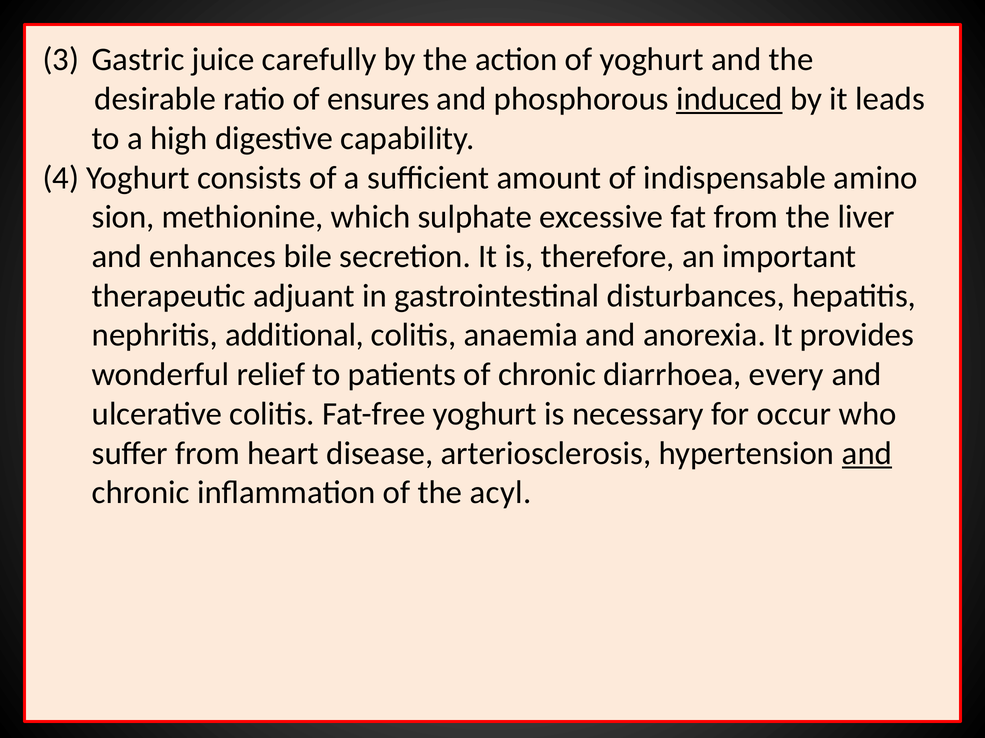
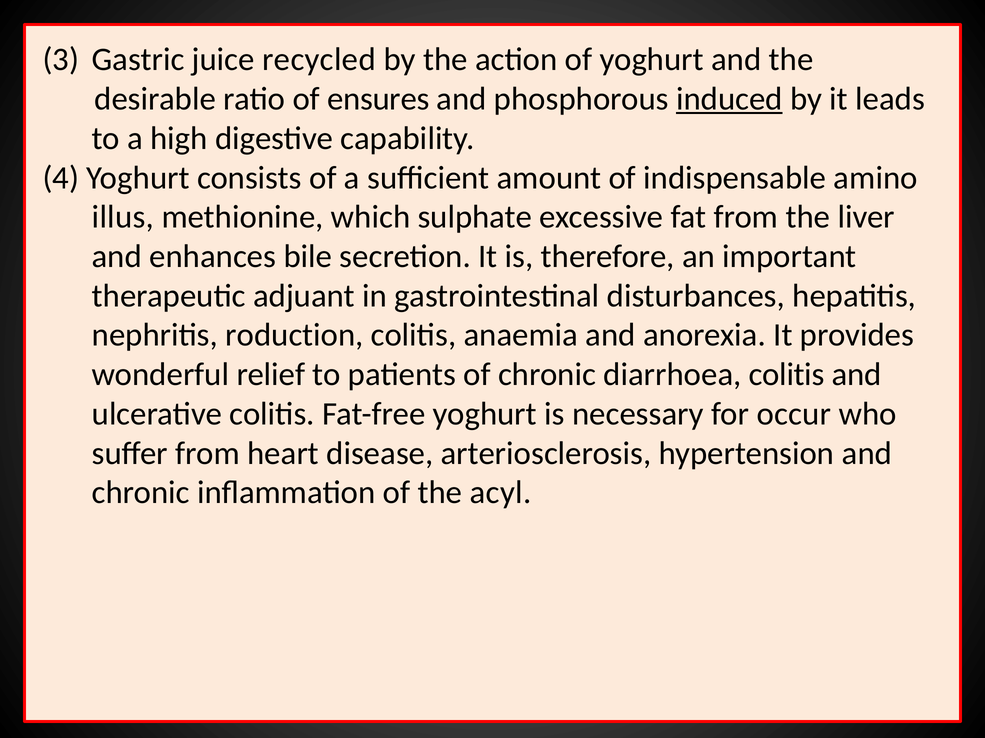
carefully: carefully -> recycled
sion: sion -> illus
additional: additional -> roduction
diarrhoea every: every -> colitis
and at (867, 454) underline: present -> none
